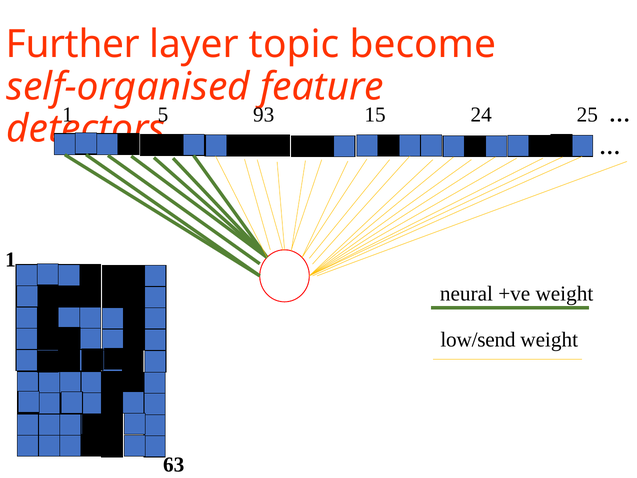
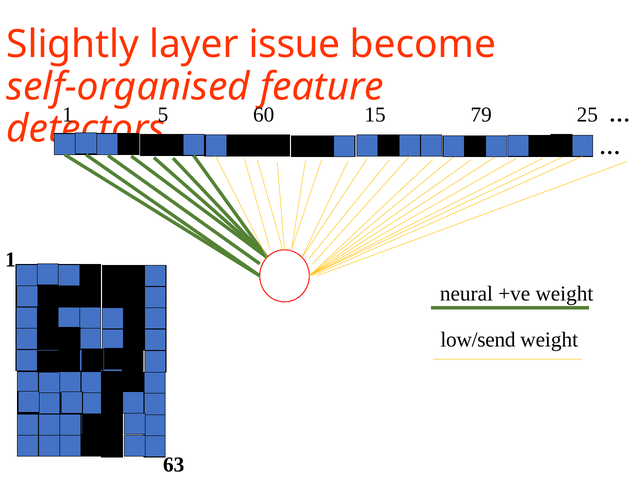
Further: Further -> Slightly
topic: topic -> issue
93: 93 -> 60
24: 24 -> 79
